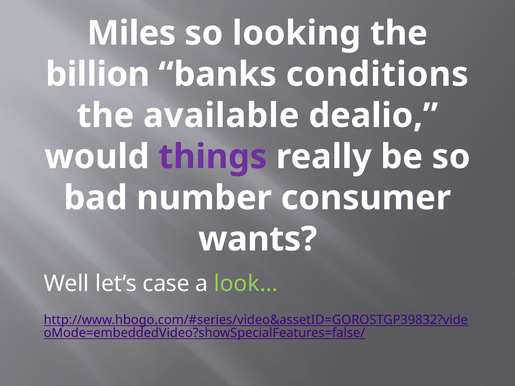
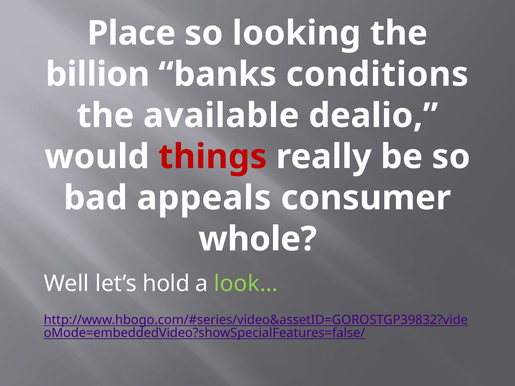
Miles: Miles -> Place
things colour: purple -> red
number: number -> appeals
wants: wants -> whole
case: case -> hold
